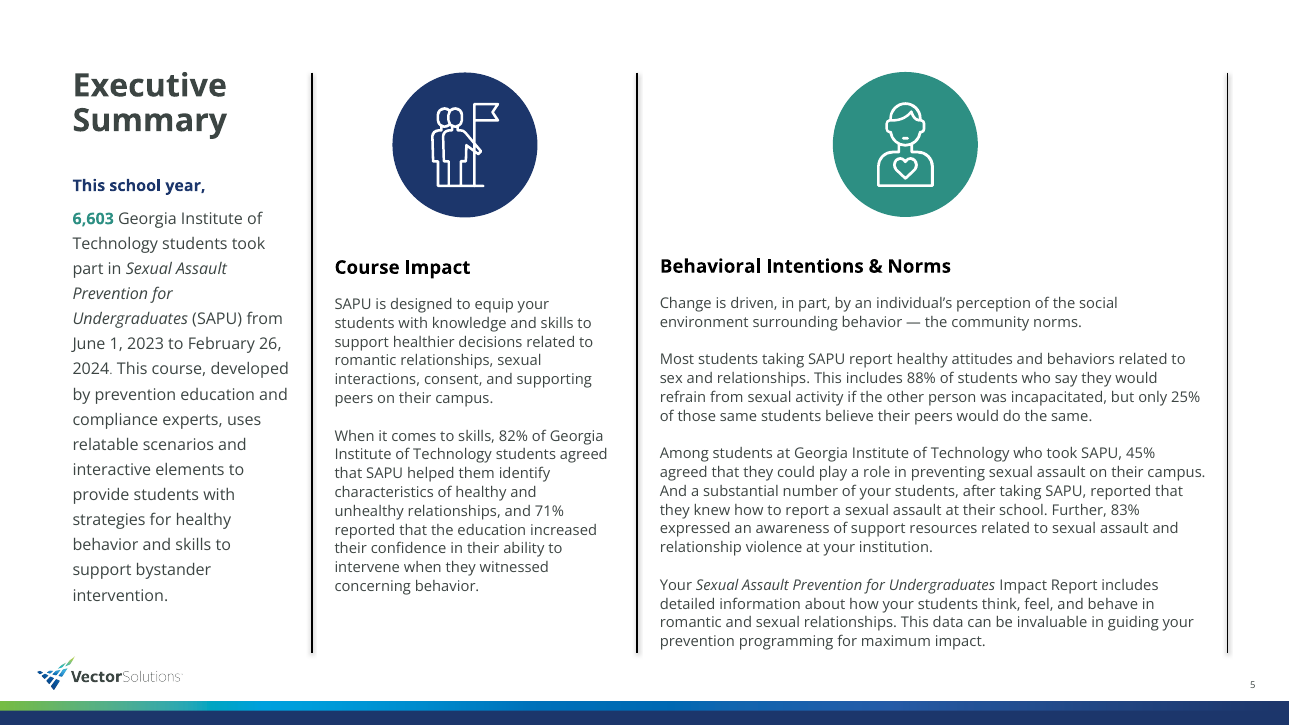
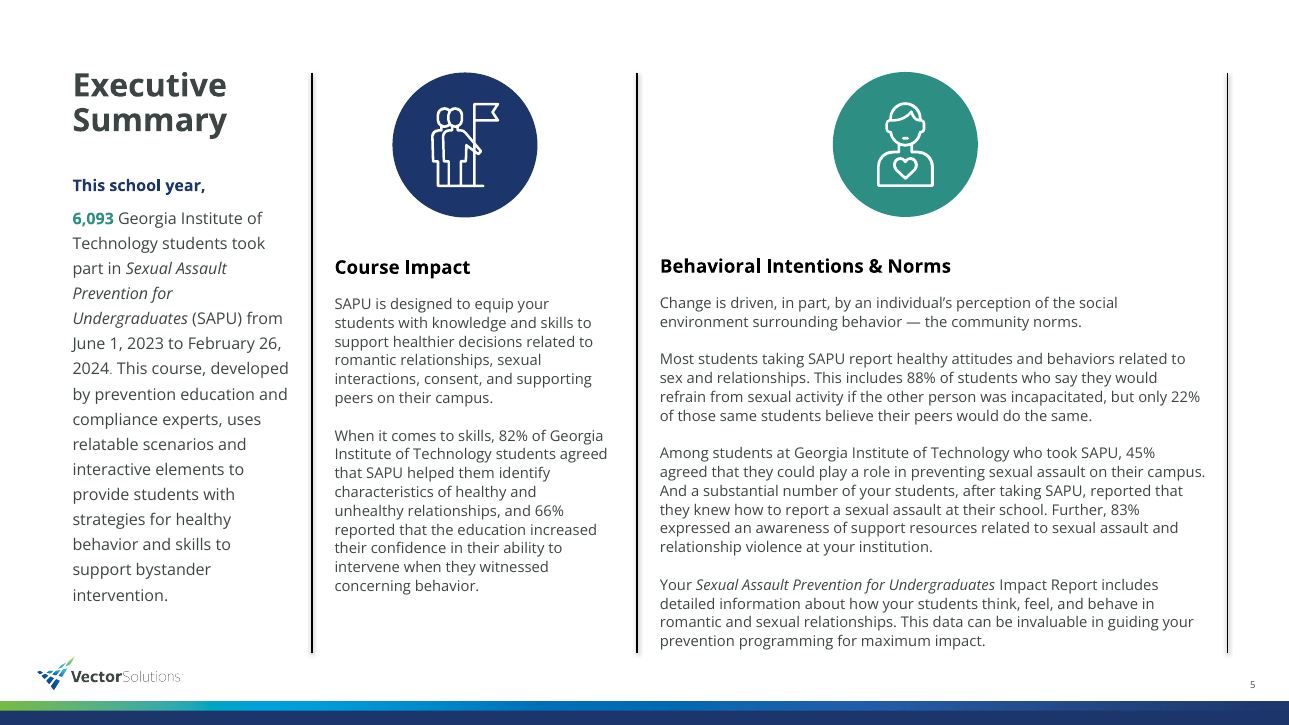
6,603: 6,603 -> 6,093
25%: 25% -> 22%
71%: 71% -> 66%
